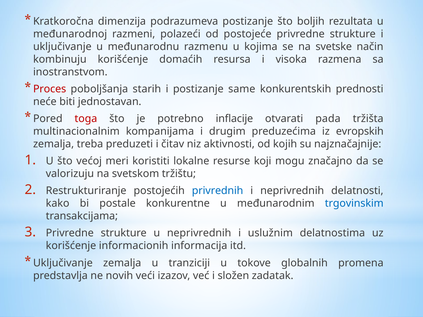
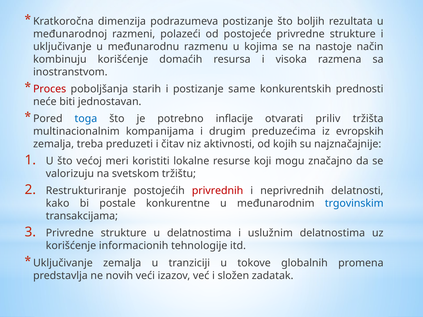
svetske: svetske -> nastoje
toga colour: red -> blue
pada: pada -> priliv
privrednih colour: blue -> red
u neprivrednih: neprivrednih -> delatnostima
informacija: informacija -> tehnologije
